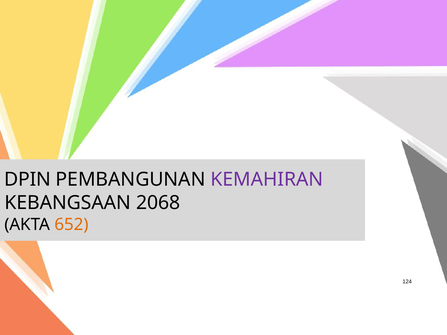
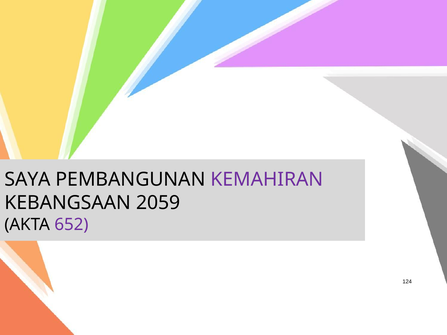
DPIN: DPIN -> SAYA
2068: 2068 -> 2059
652 colour: orange -> purple
